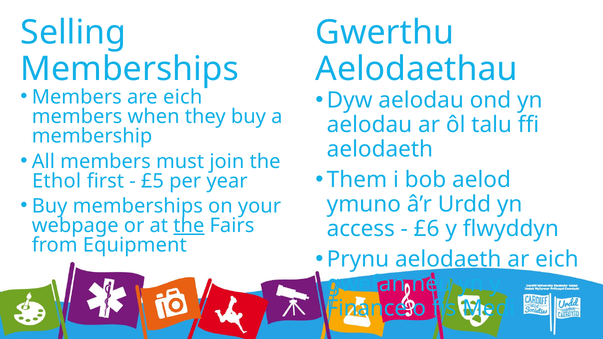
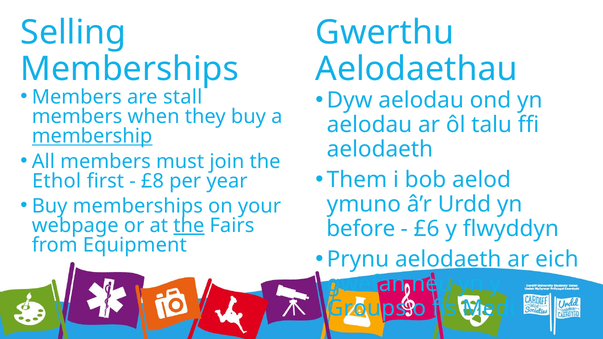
are eich: eich -> stall
membership underline: none -> present
£5: £5 -> £8
access: access -> before
Finance: Finance -> Groups
